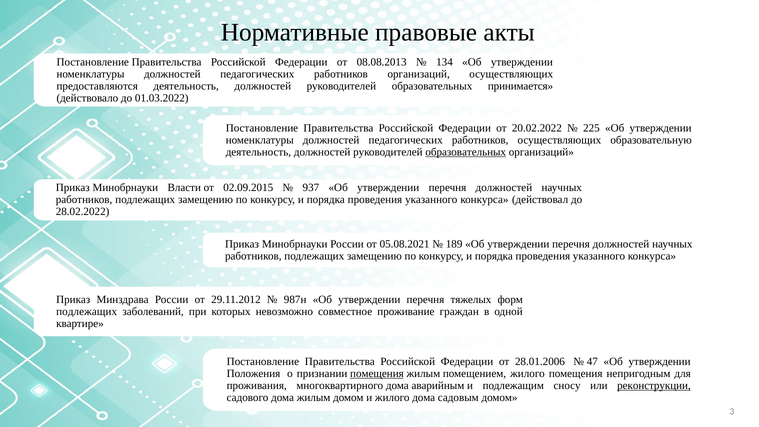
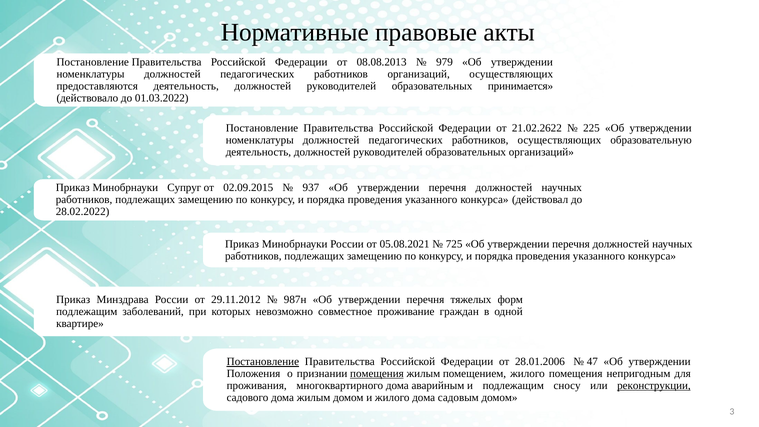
134: 134 -> 979
20.02.2022: 20.02.2022 -> 21.02.2622
образовательных at (466, 152) underline: present -> none
Власти: Власти -> Супруг
189: 189 -> 725
подлежащих at (87, 311): подлежащих -> подлежащим
Постановление at (263, 362) underline: none -> present
